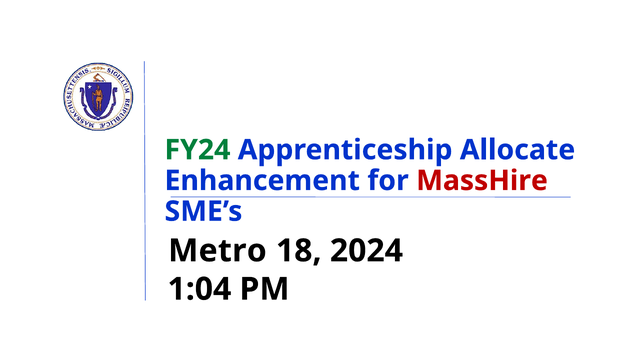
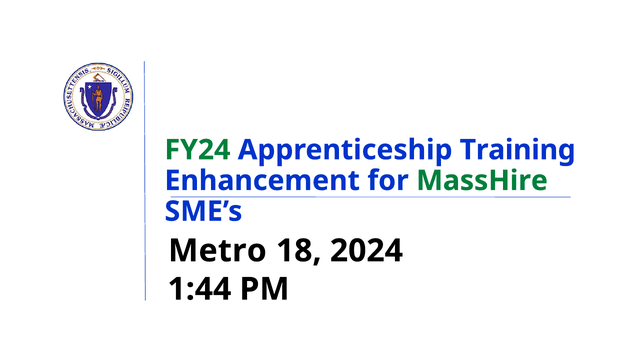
Allocate: Allocate -> Training
MassHire colour: red -> green
1:04: 1:04 -> 1:44
